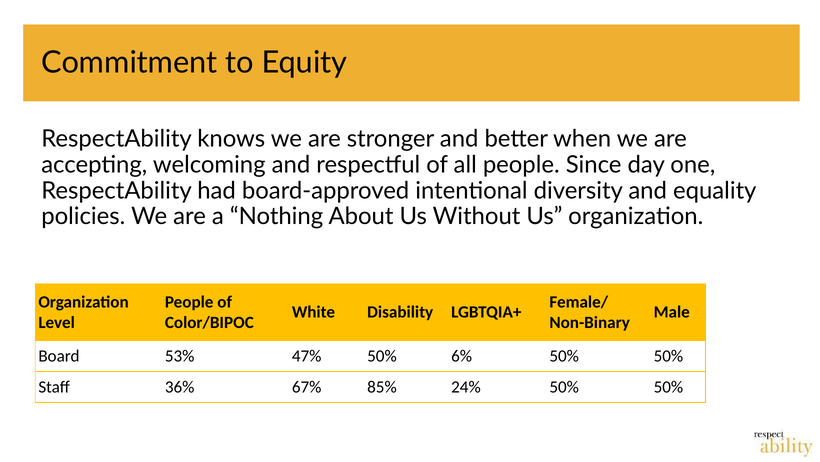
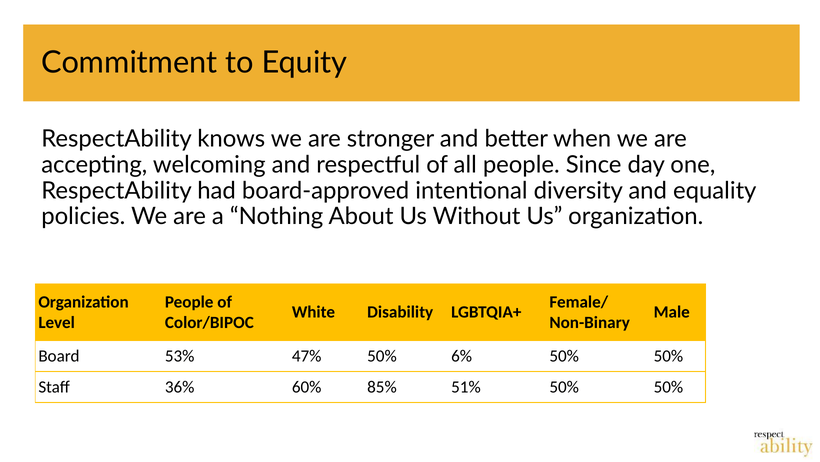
67%: 67% -> 60%
24%: 24% -> 51%
